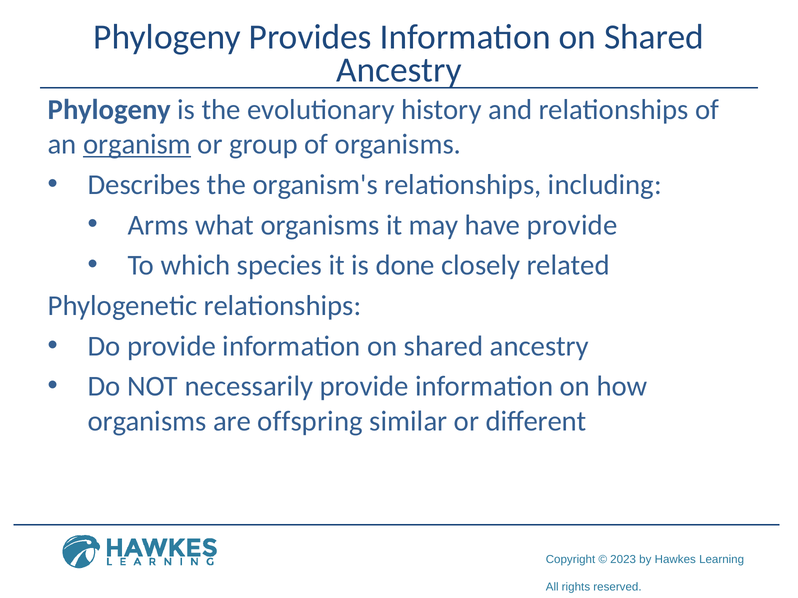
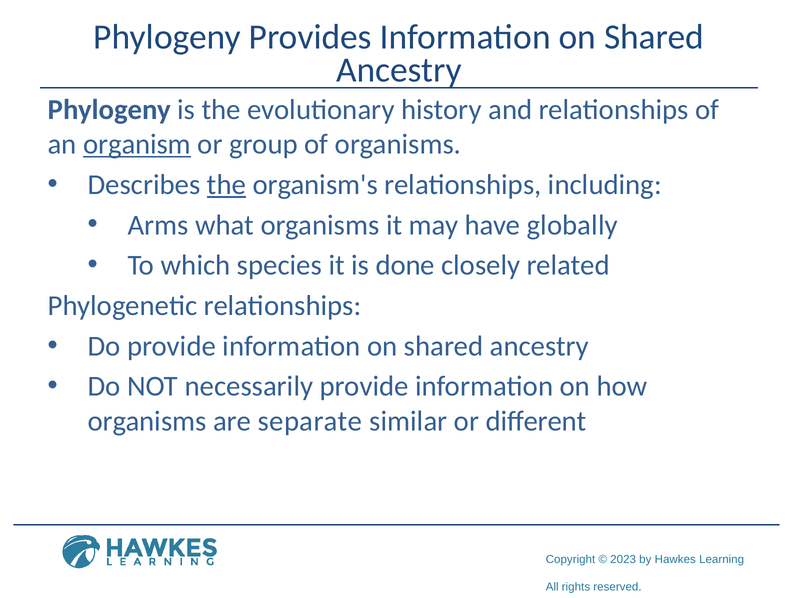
the at (227, 185) underline: none -> present
have provide: provide -> globally
offspring: offspring -> separate
